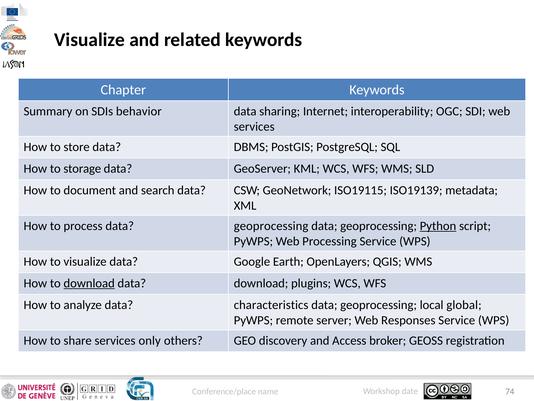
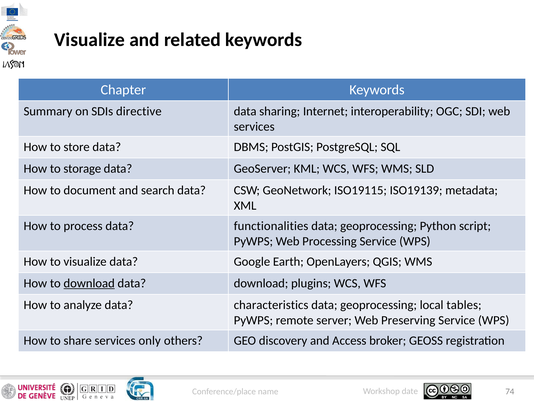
behavior: behavior -> directive
process data geoprocessing: geoprocessing -> functionalities
Python underline: present -> none
global: global -> tables
Responses: Responses -> Preserving
